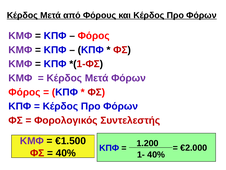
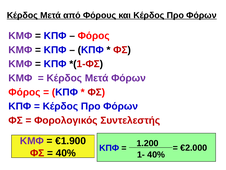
€1.500: €1.500 -> €1.900
